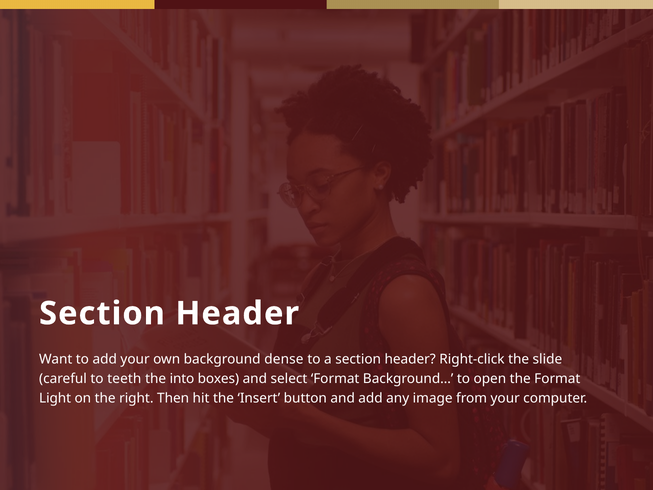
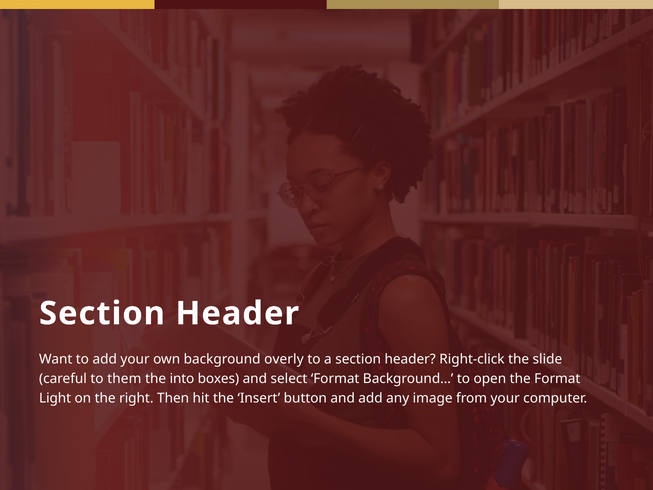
dense: dense -> overly
teeth: teeth -> them
